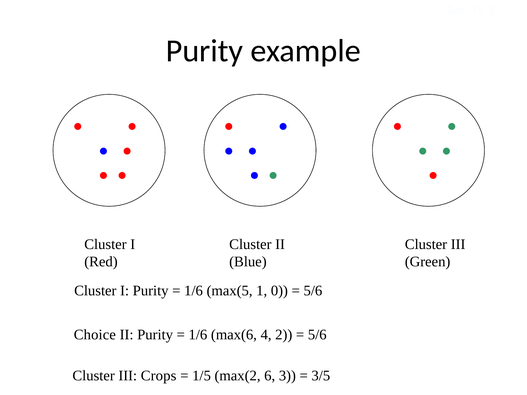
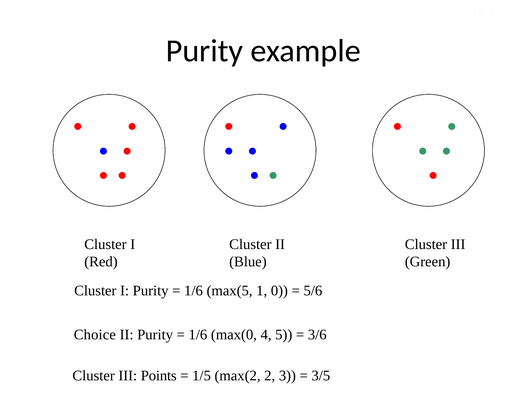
max(6: max(6 -> max(0
2: 2 -> 5
5/6 at (317, 335): 5/6 -> 3/6
Crops: Crops -> Points
6: 6 -> 2
